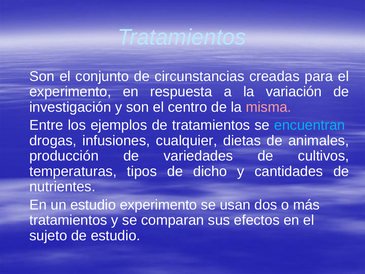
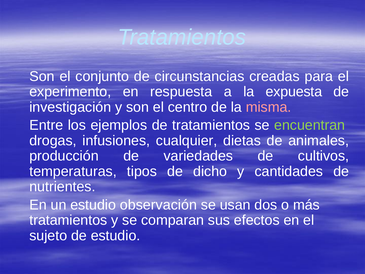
variación: variación -> expuesta
encuentran colour: light blue -> light green
estudio experimento: experimento -> observación
